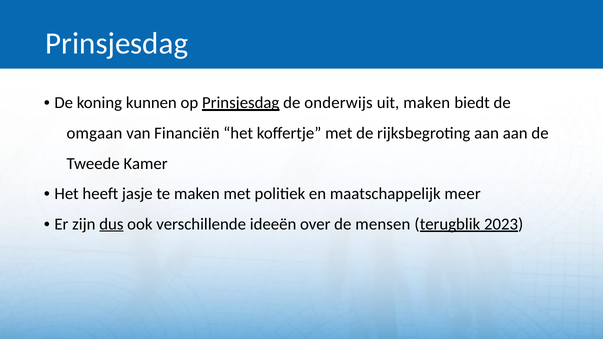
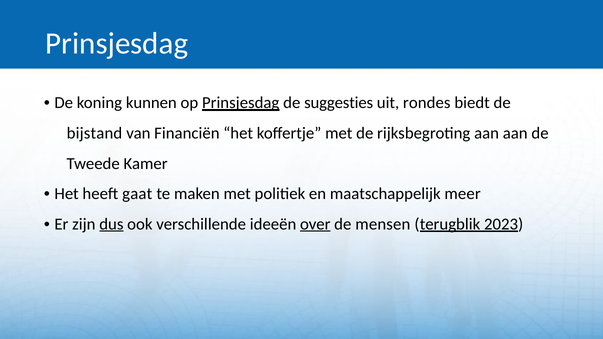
onderwijs: onderwijs -> suggesties
uit maken: maken -> rondes
omgaan: omgaan -> bijstand
jasje: jasje -> gaat
over underline: none -> present
